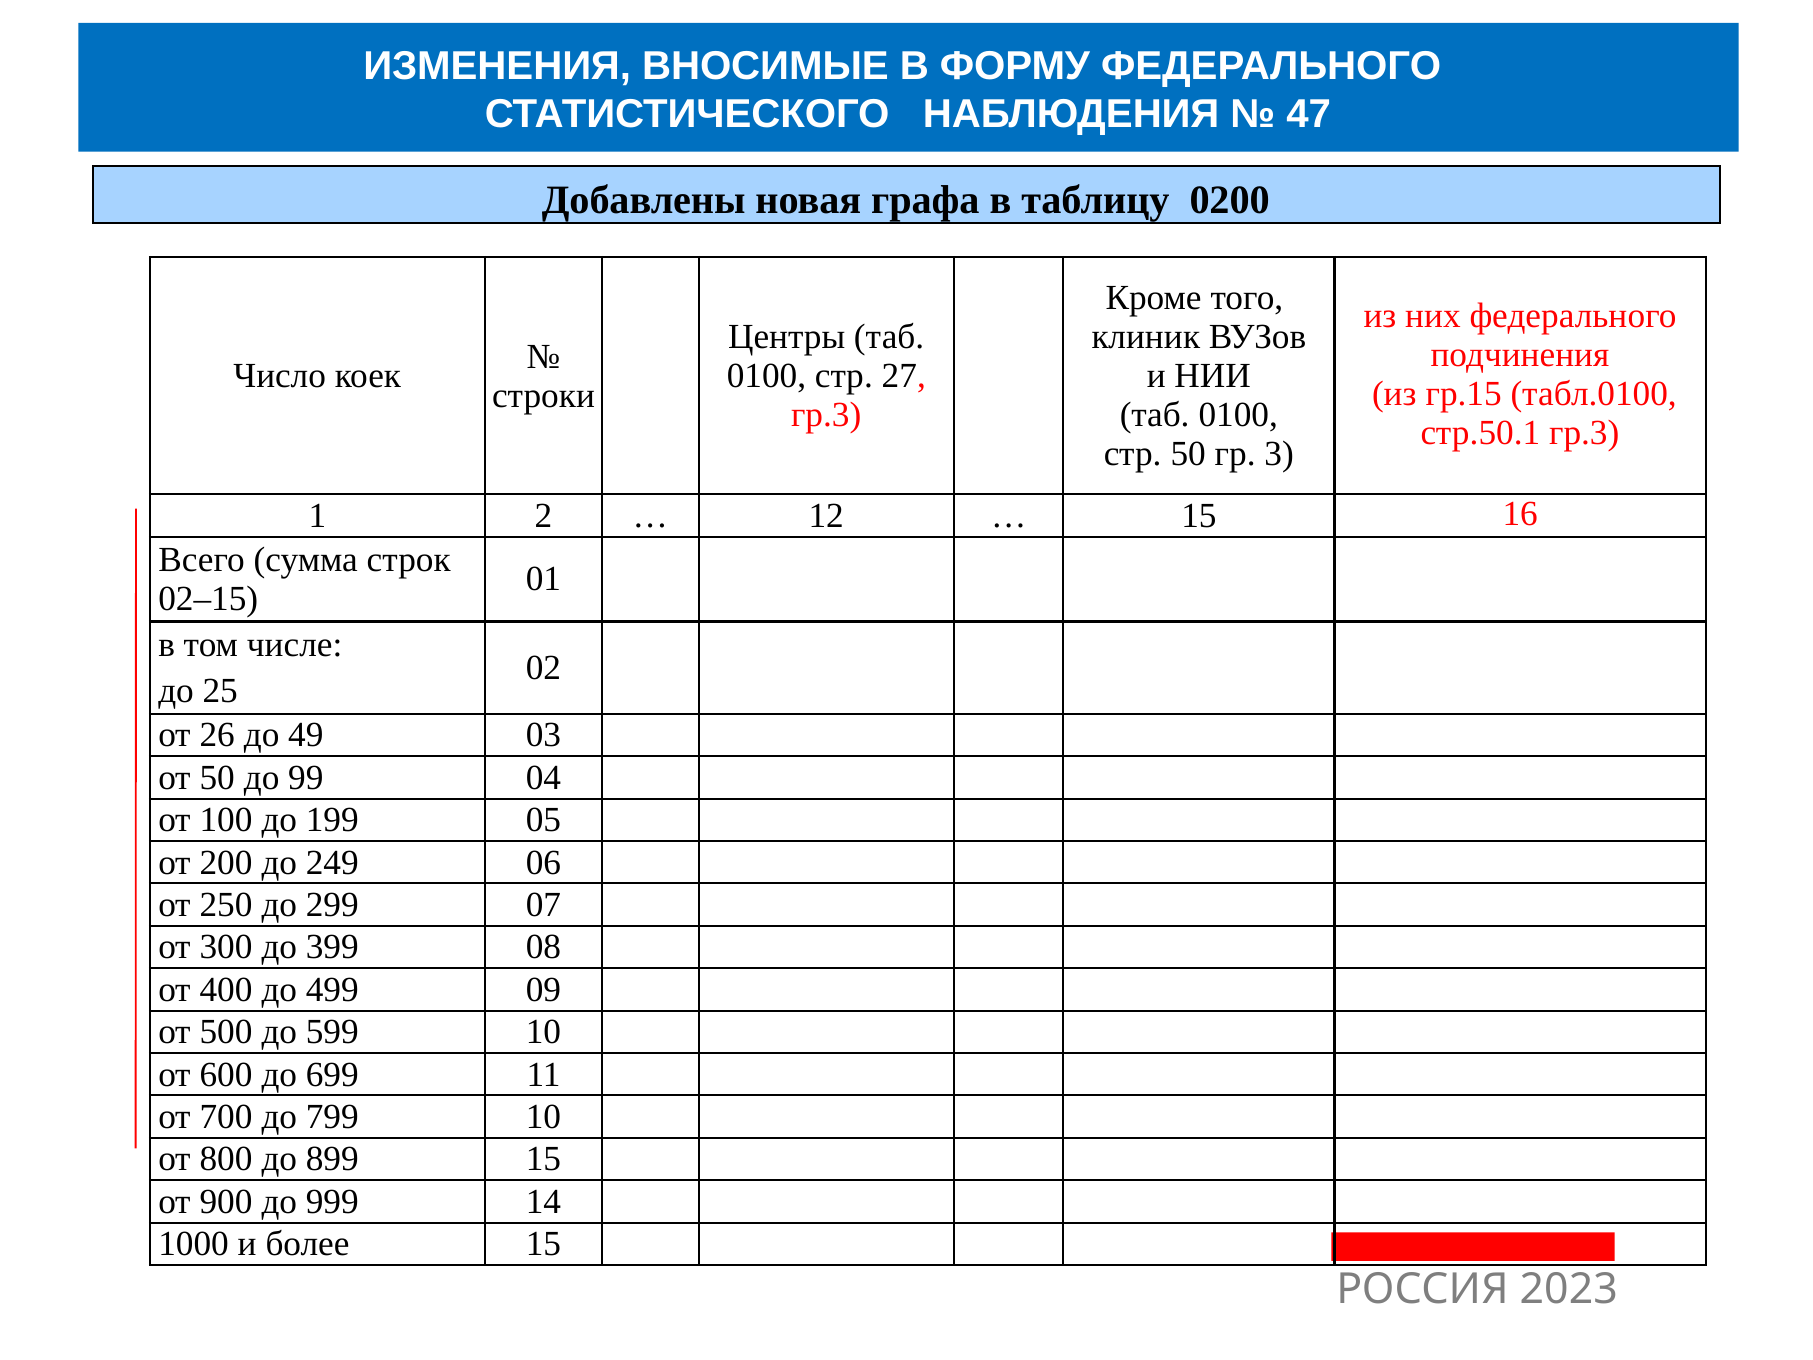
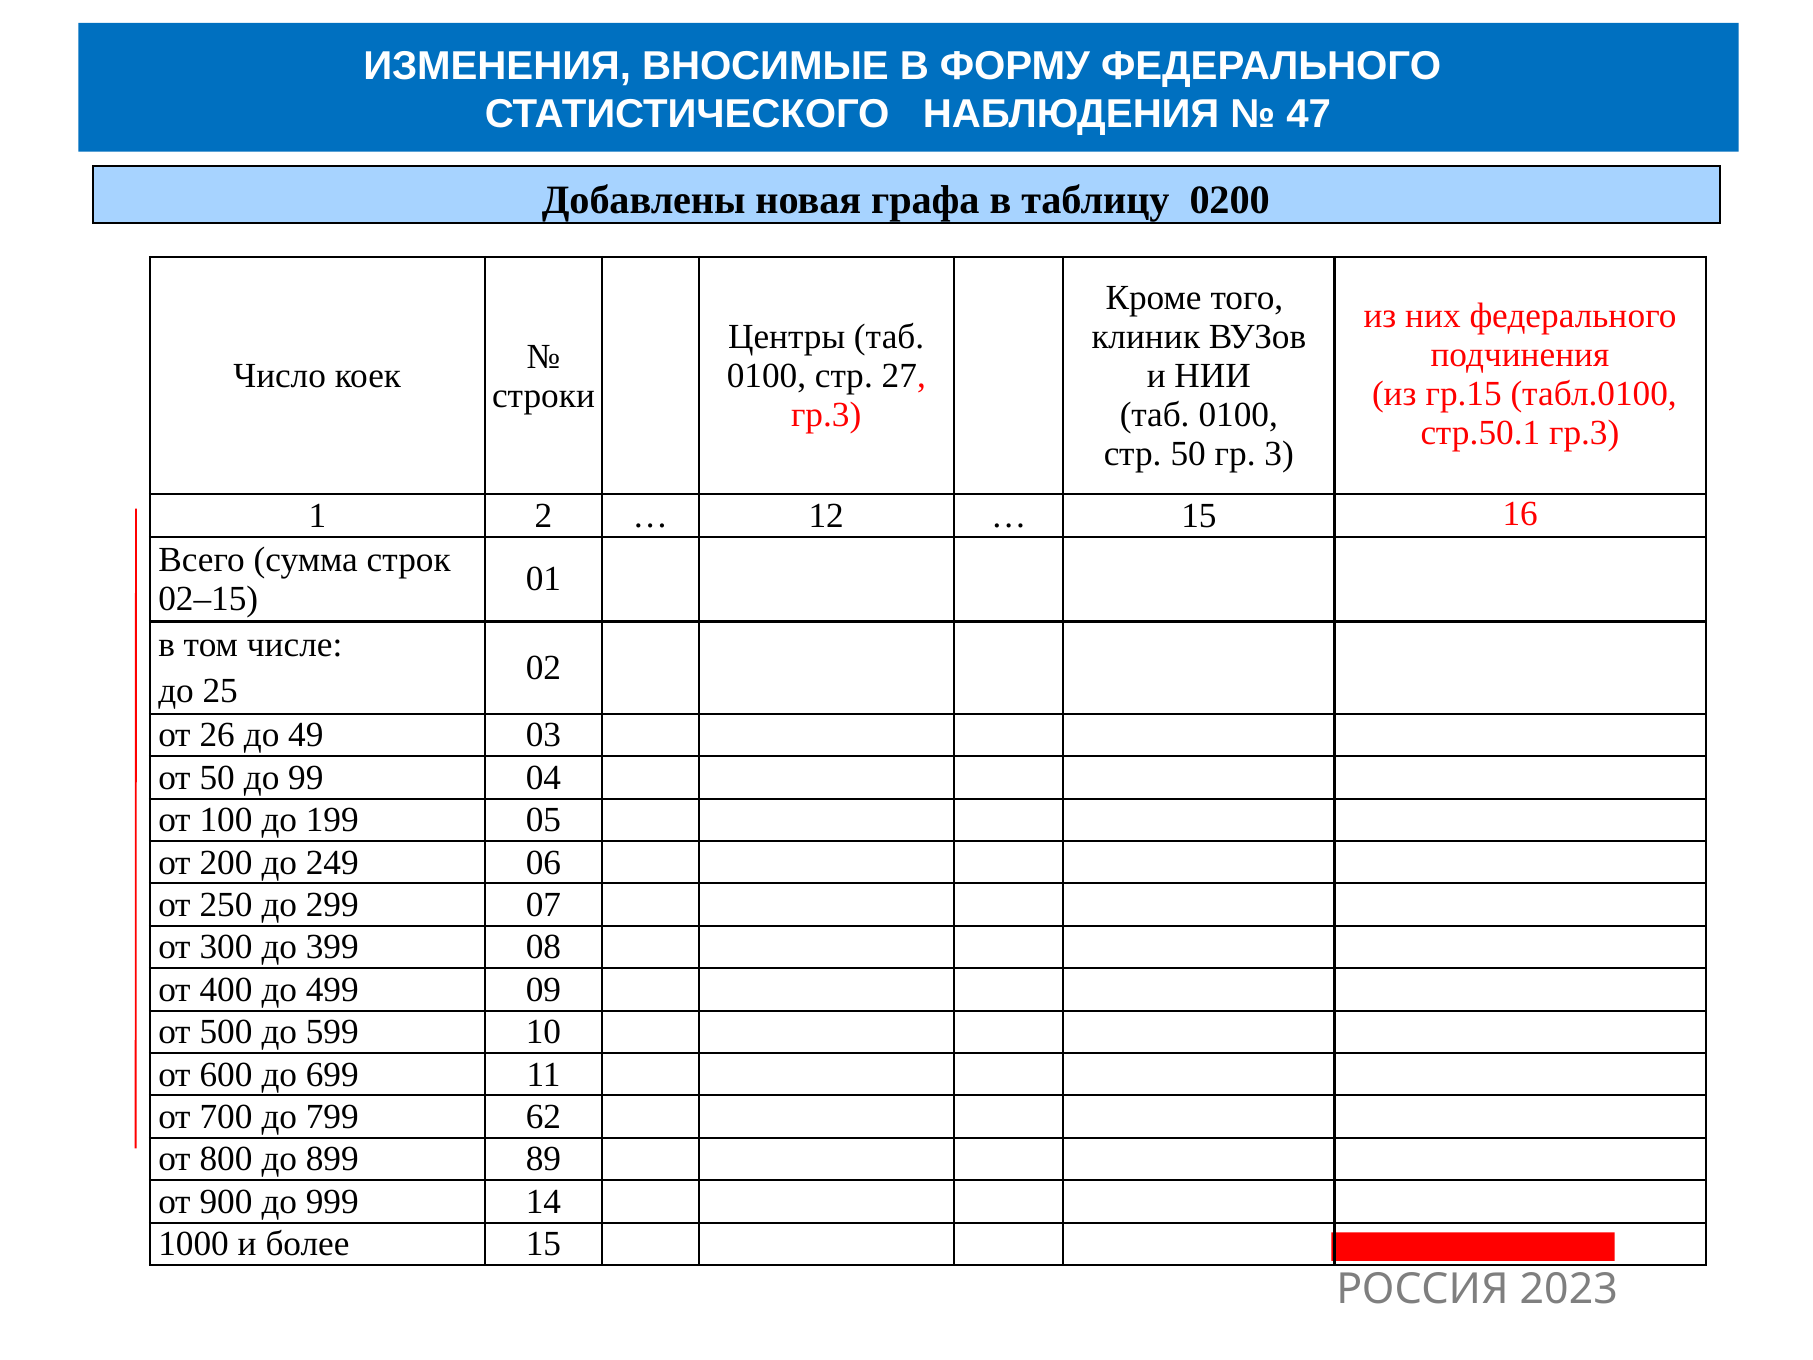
799 10: 10 -> 62
899 15: 15 -> 89
